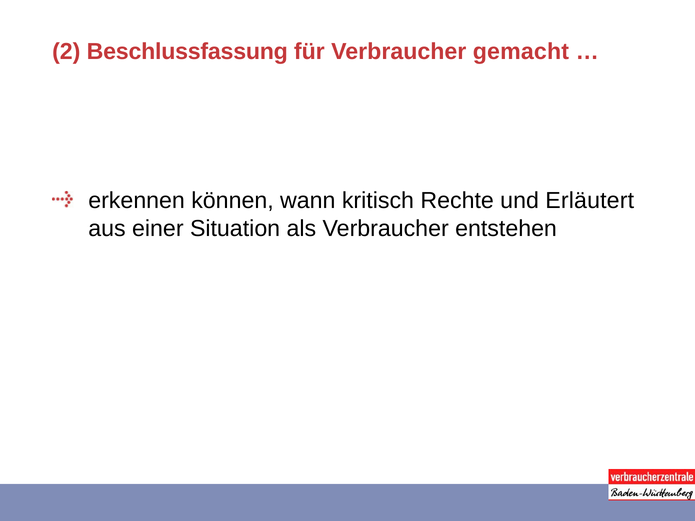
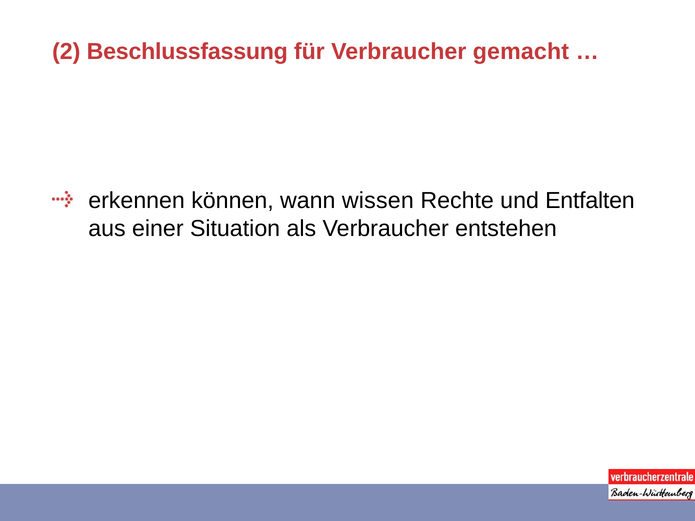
kritisch: kritisch -> wissen
Erläutert: Erläutert -> Entfalten
